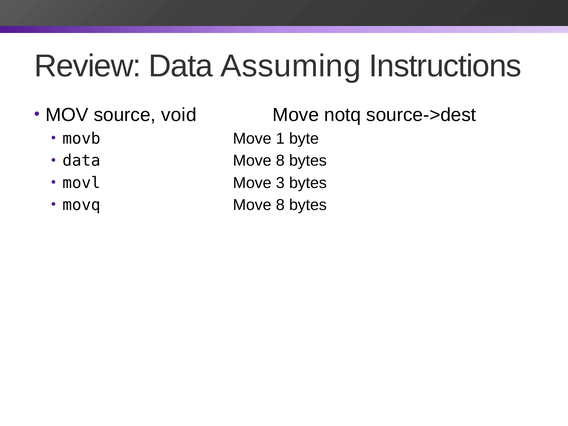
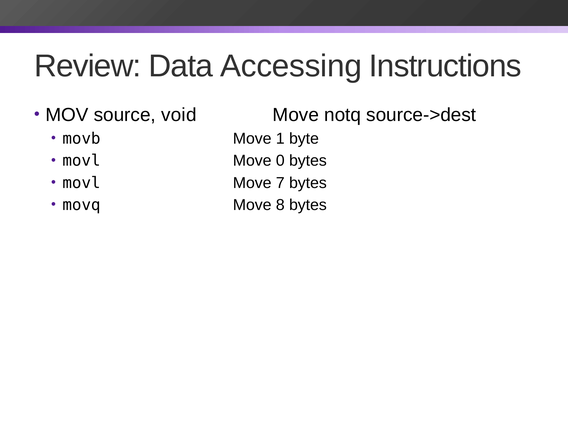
Assuming: Assuming -> Accessing
data at (81, 161): data -> movl
8 at (280, 161): 8 -> 0
3: 3 -> 7
